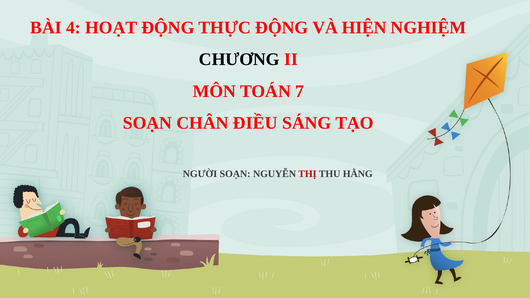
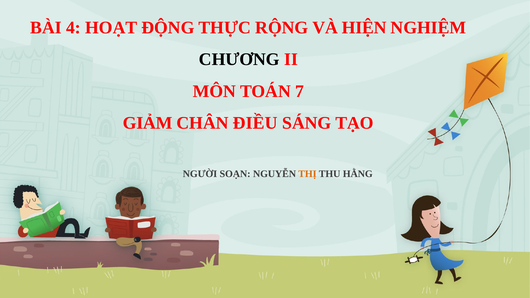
THỰC ĐỘNG: ĐỘNG -> RỘNG
SOẠN at (148, 123): SOẠN -> GIẢM
THỊ colour: red -> orange
